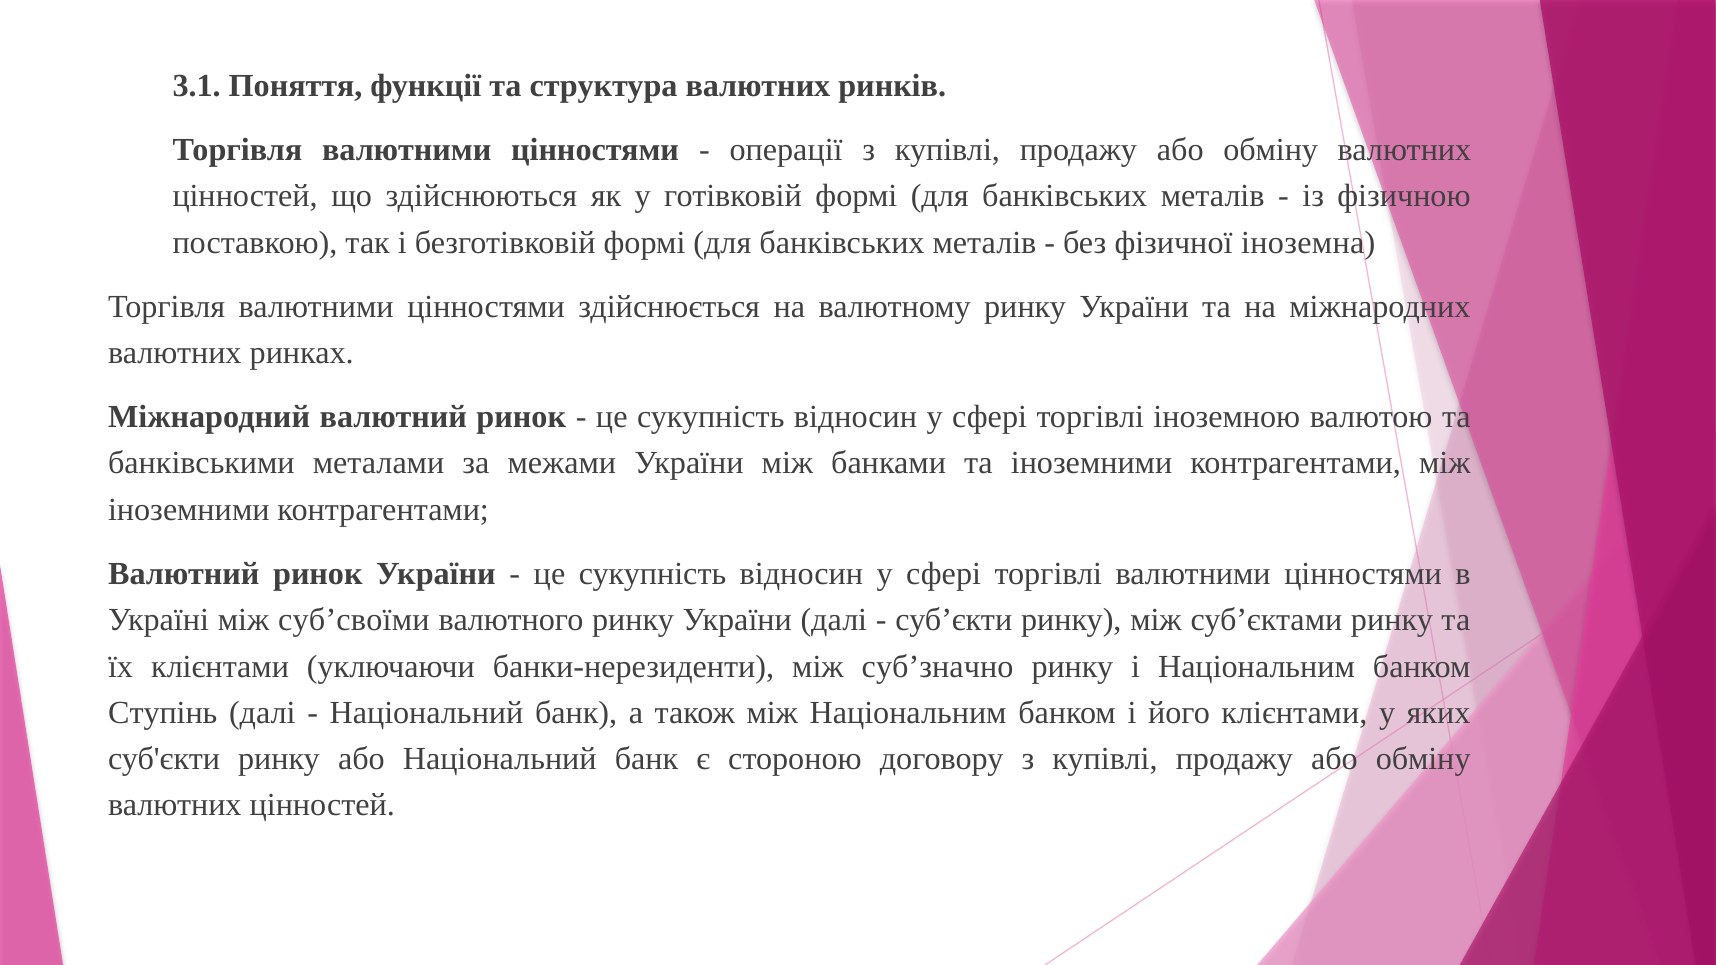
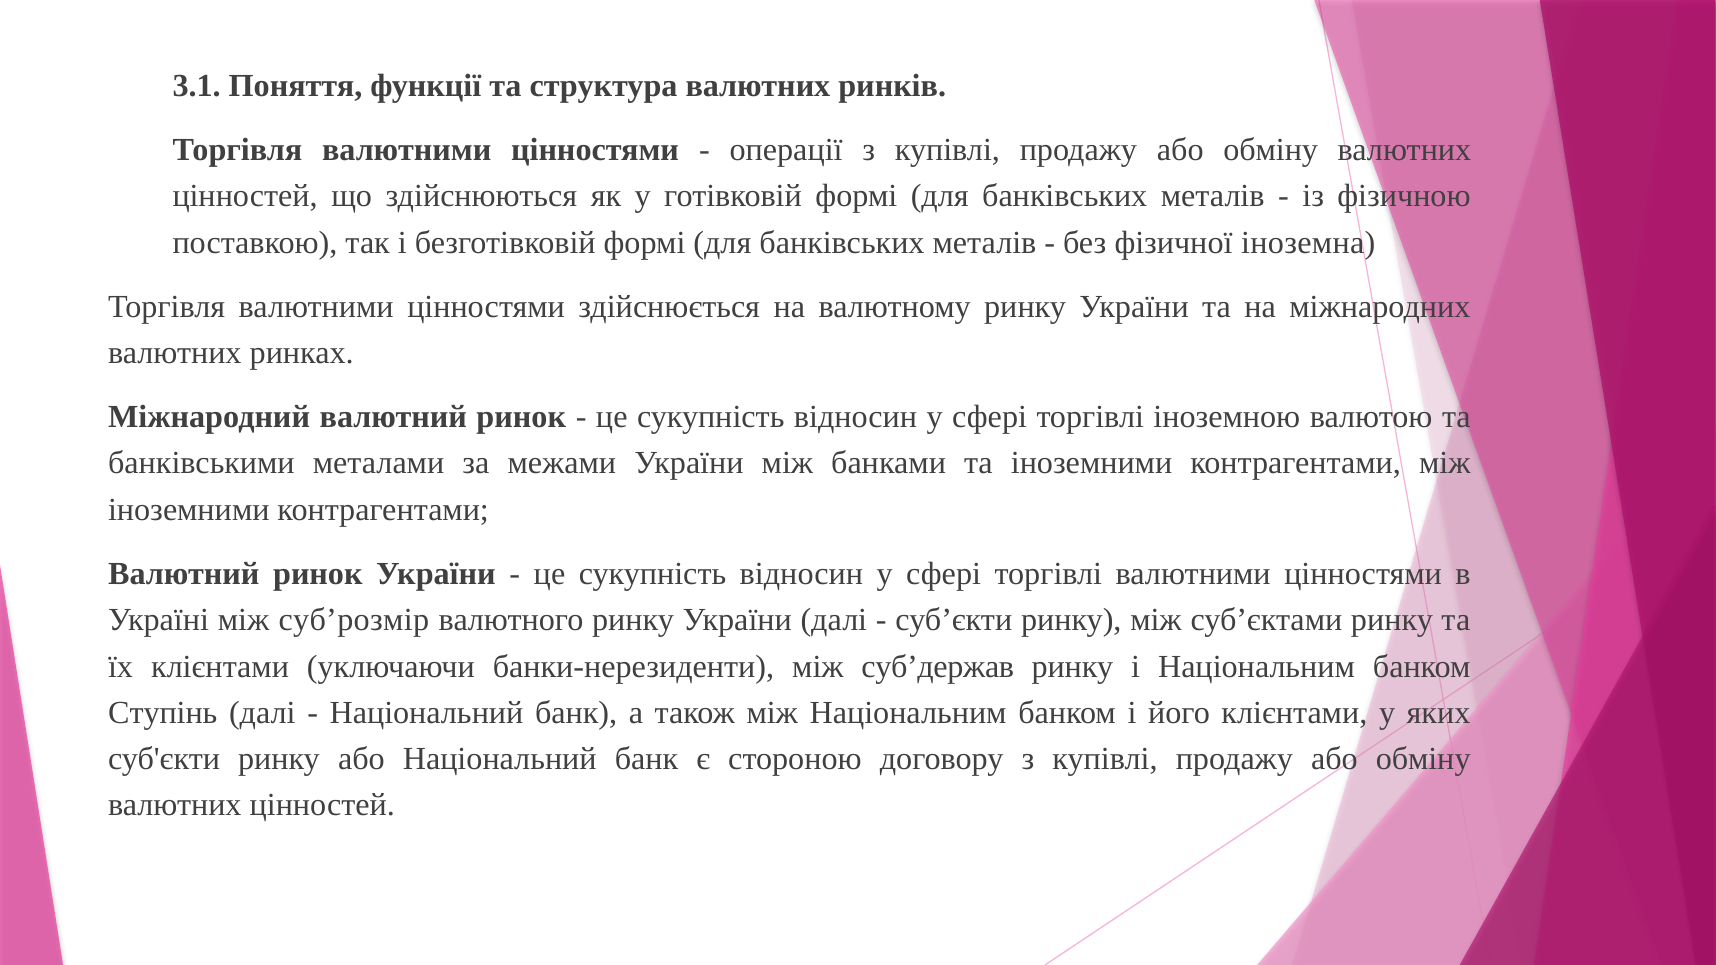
суб’своїми: суб’своїми -> суб’розмір
суб’значно: суб’значно -> суб’держав
